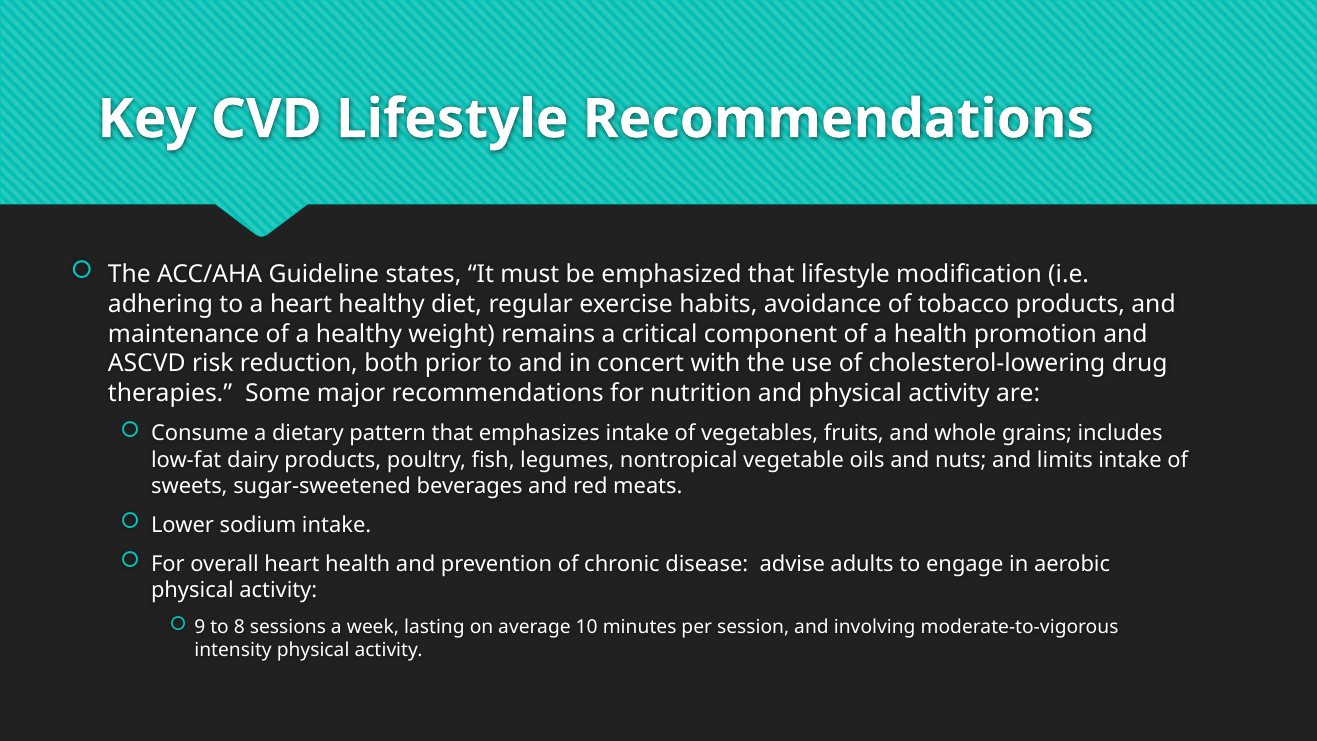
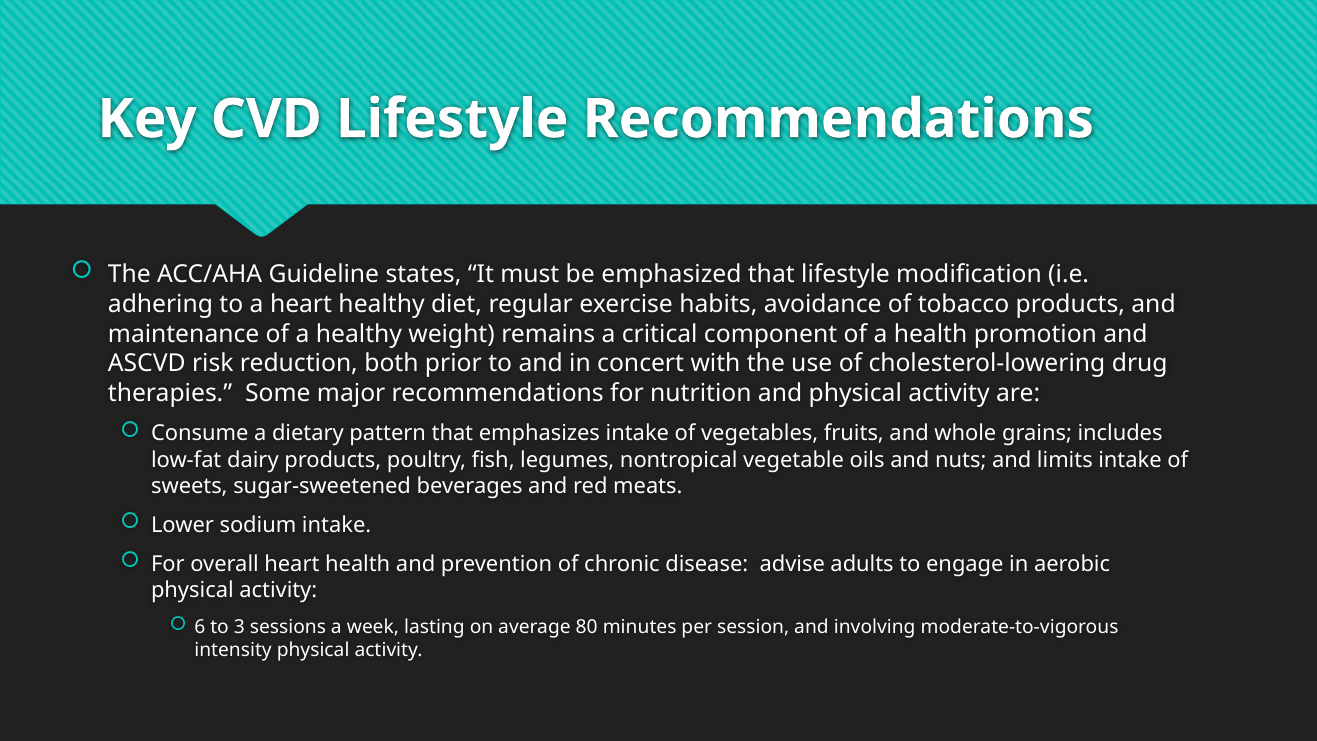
9: 9 -> 6
8: 8 -> 3
10: 10 -> 80
